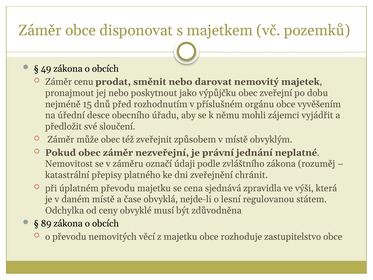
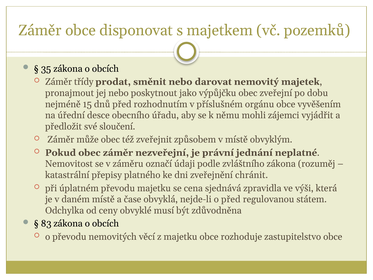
49: 49 -> 35
cenu: cenu -> třídy
o lesní: lesní -> před
89: 89 -> 83
